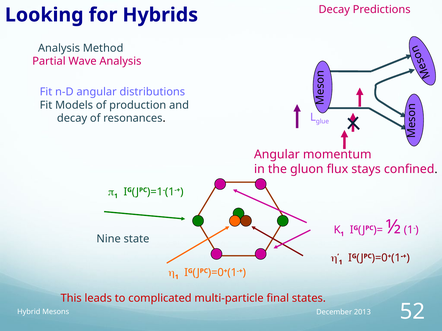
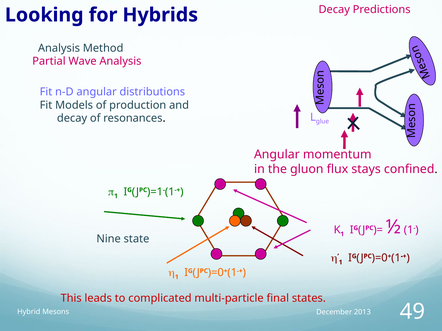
52: 52 -> 49
